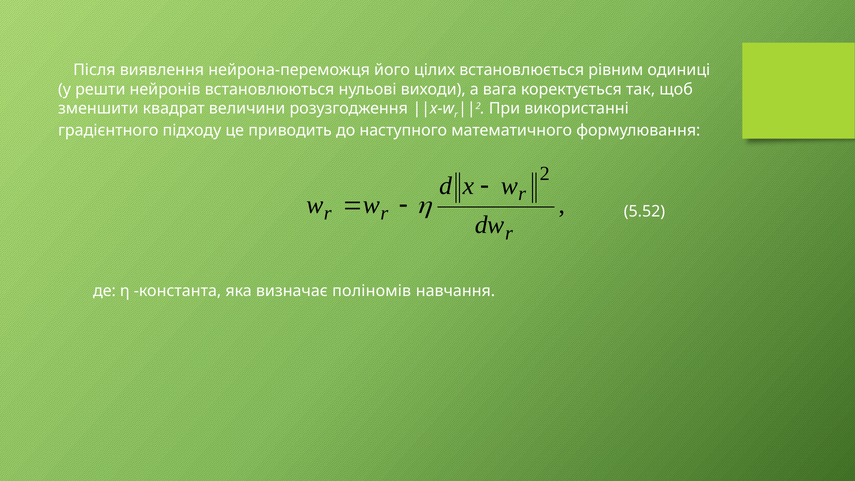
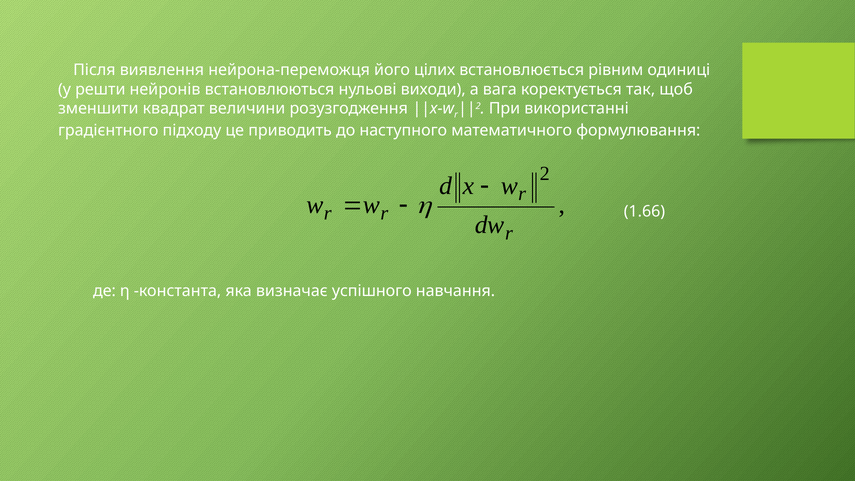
5.52: 5.52 -> 1.66
поліномів: поліномів -> успішного
